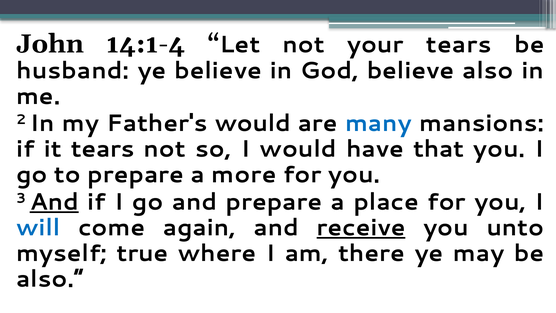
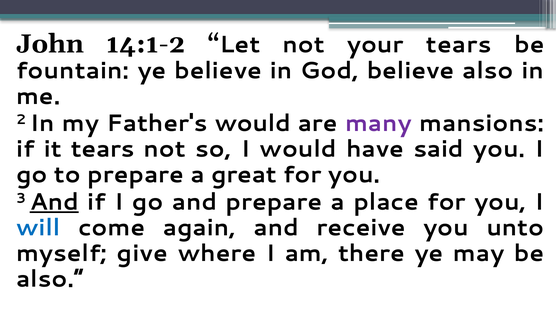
14:1-4: 14:1-4 -> 14:1-2
husband: husband -> fountain
many colour: blue -> purple
that: that -> said
more: more -> great
receive underline: present -> none
true: true -> give
